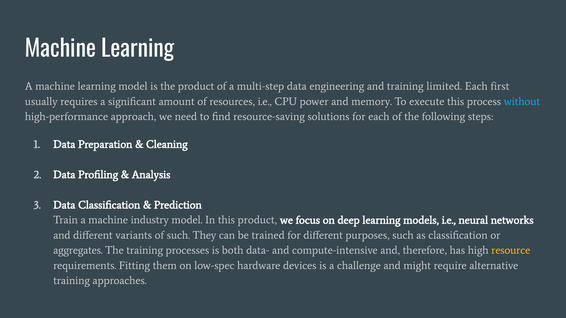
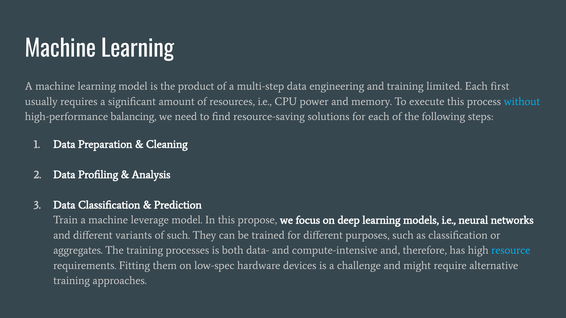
approach: approach -> balancing
industry: industry -> leverage
this product: product -> propose
resource colour: yellow -> light blue
